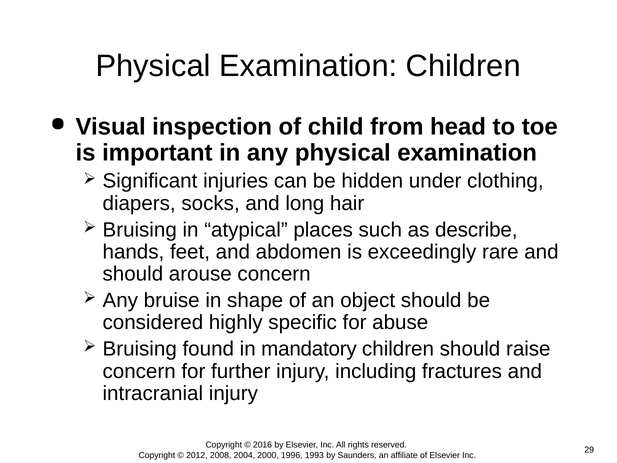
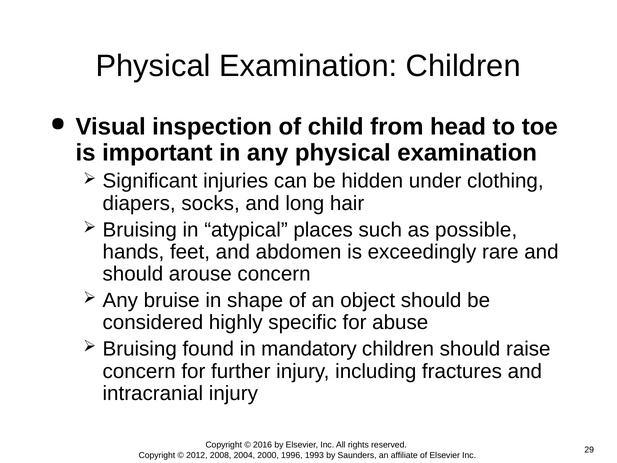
describe: describe -> possible
